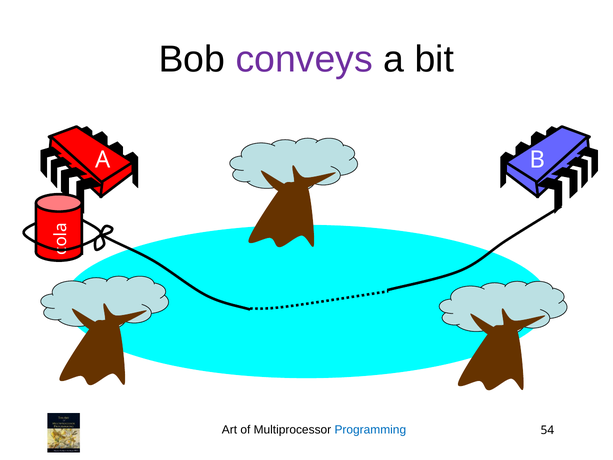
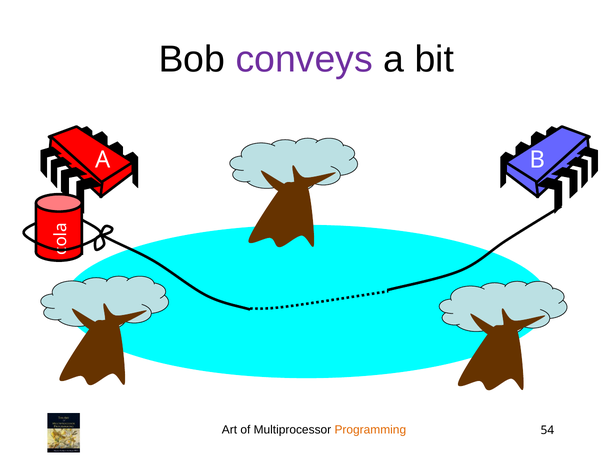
Programming colour: blue -> orange
